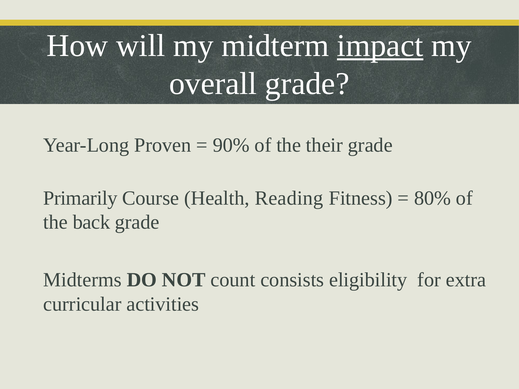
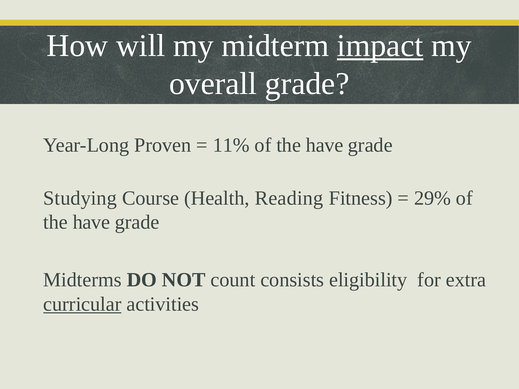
90%: 90% -> 11%
their at (324, 145): their -> have
Primarily: Primarily -> Studying
80%: 80% -> 29%
back at (91, 222): back -> have
curricular underline: none -> present
